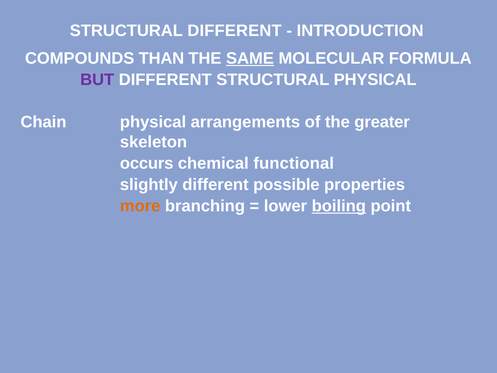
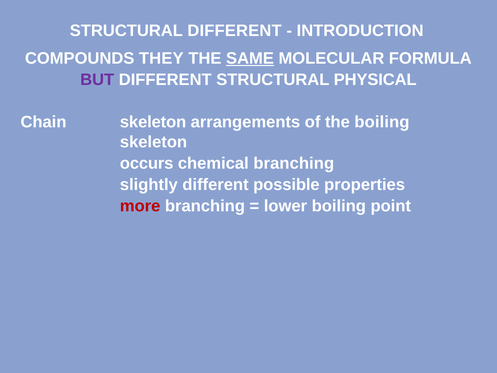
THAN: THAN -> THEY
Chain physical: physical -> skeleton
the greater: greater -> boiling
chemical functional: functional -> branching
more colour: orange -> red
boiling at (339, 206) underline: present -> none
